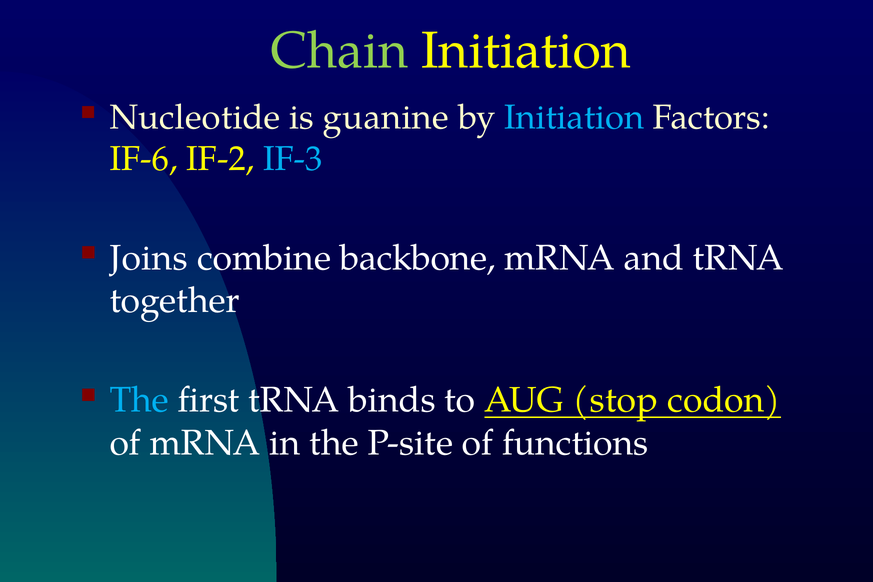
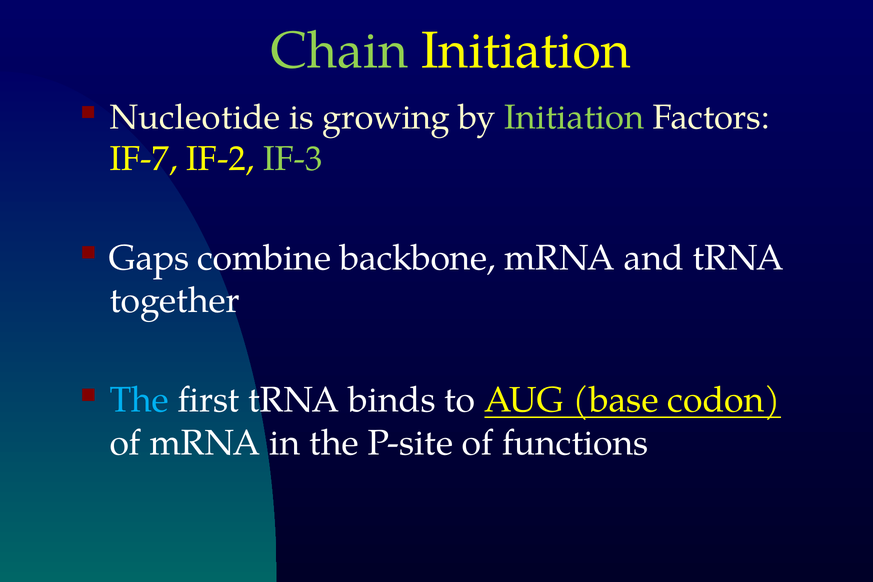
guanine: guanine -> growing
Initiation at (574, 117) colour: light blue -> light green
IF-6: IF-6 -> IF-7
IF-3 colour: light blue -> light green
Joins: Joins -> Gaps
stop: stop -> base
